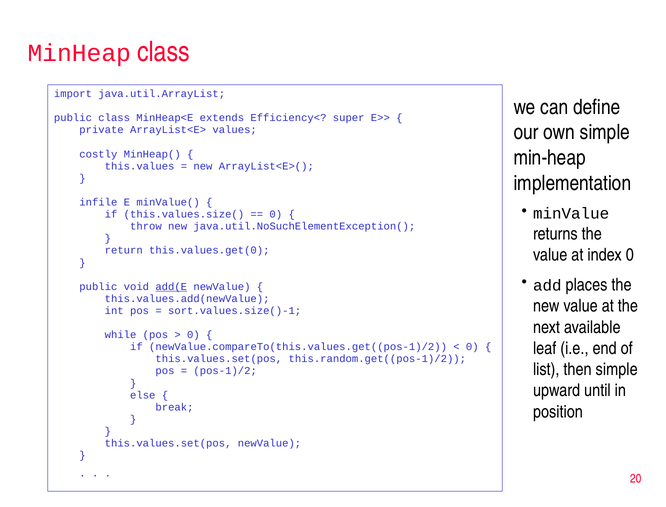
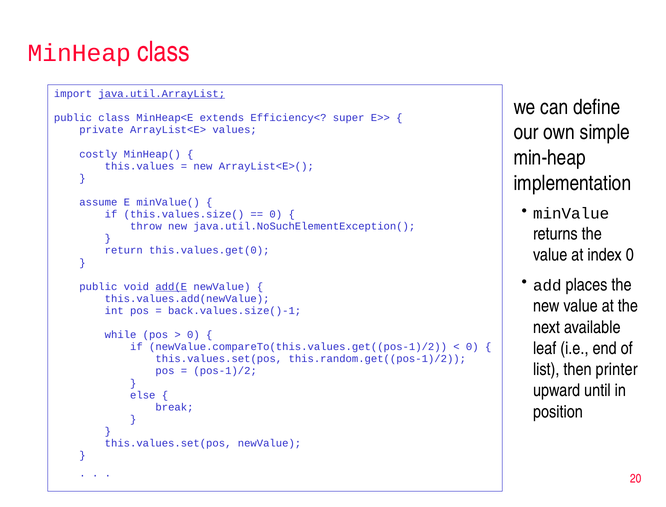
java.util.ArrayList underline: none -> present
infile: infile -> assume
sort.values.size()-1: sort.values.size()-1 -> back.values.size()-1
then simple: simple -> printer
